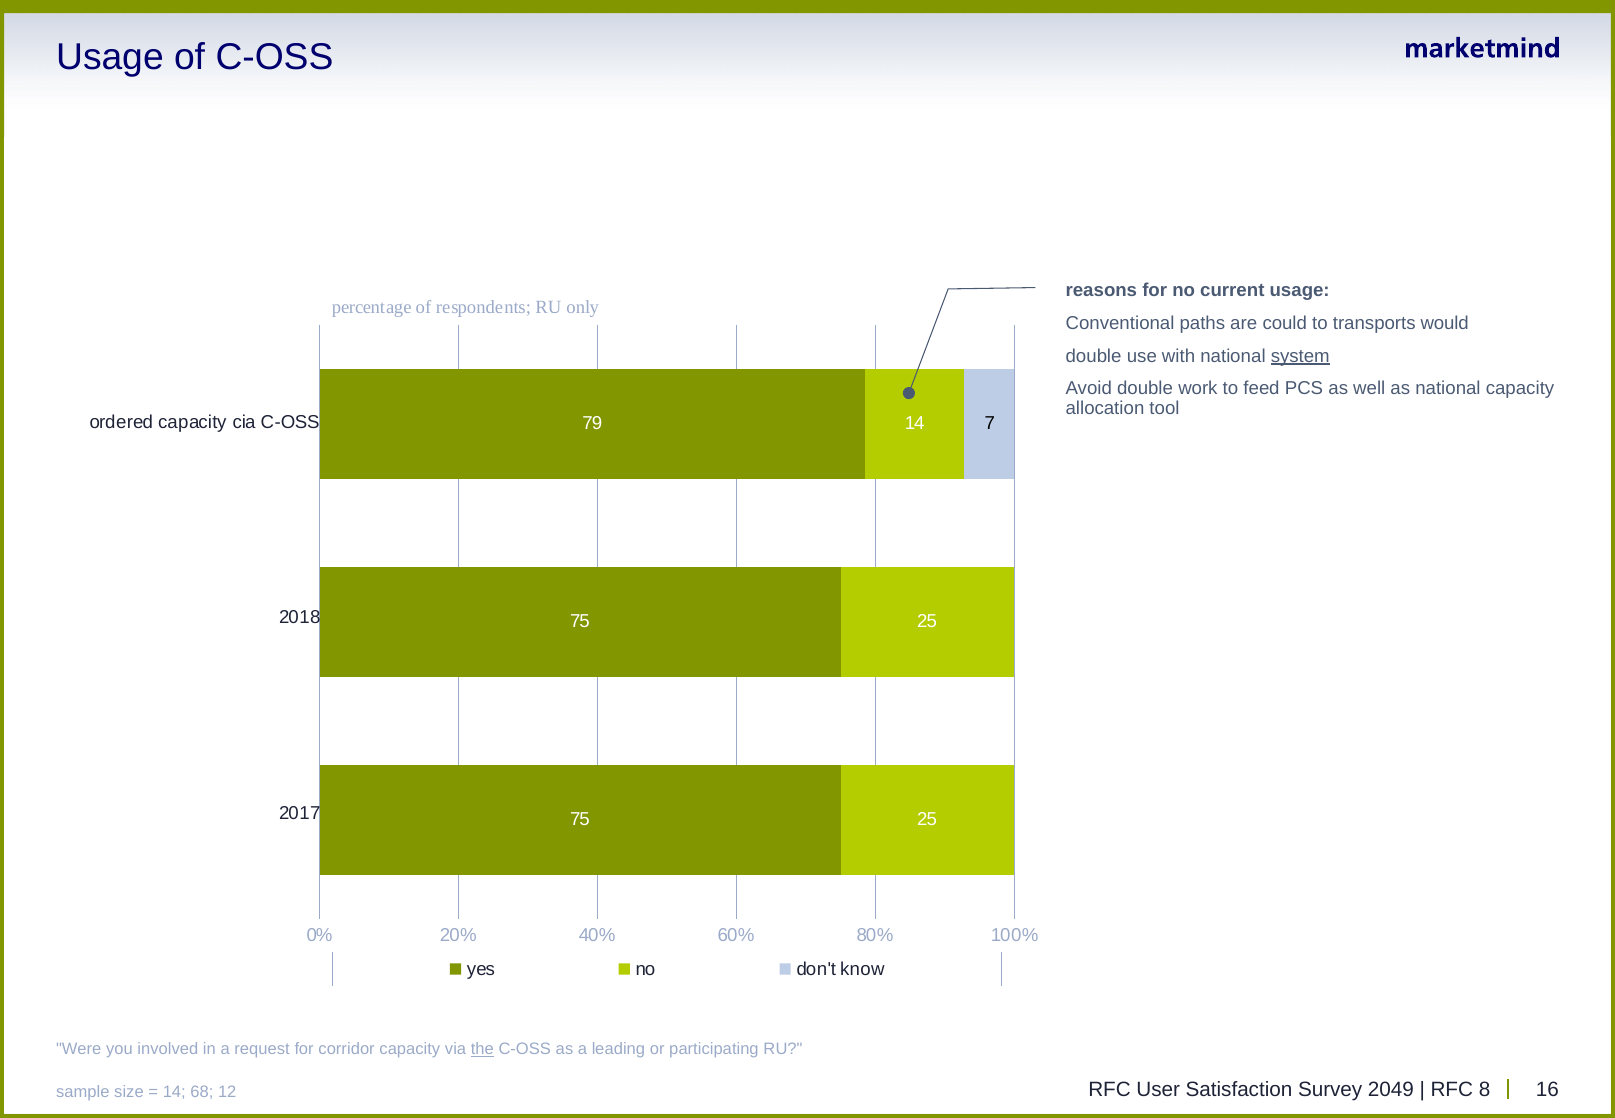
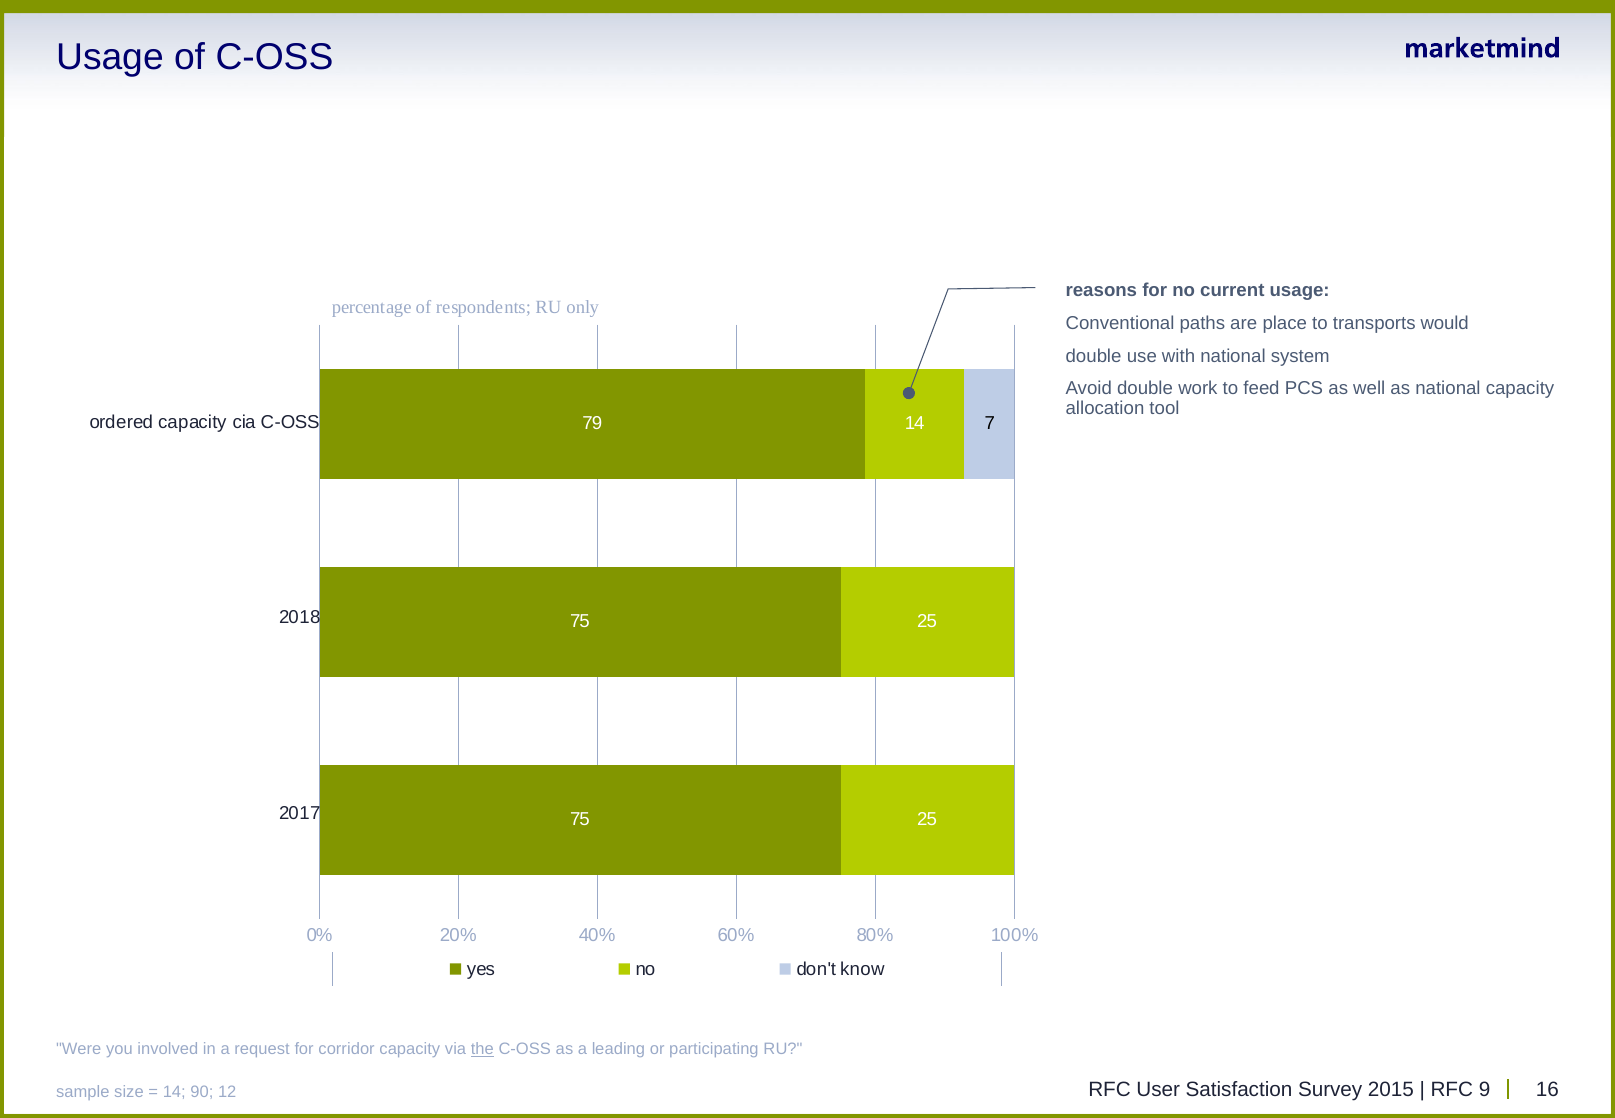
could: could -> place
system underline: present -> none
2049: 2049 -> 2015
8: 8 -> 9
68: 68 -> 90
